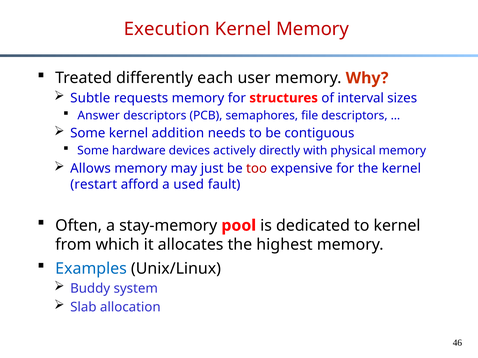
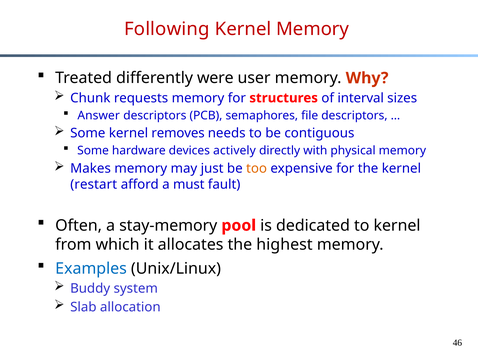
Execution: Execution -> Following
each: each -> were
Subtle: Subtle -> Chunk
addition: addition -> removes
Allows: Allows -> Makes
too colour: red -> orange
used: used -> must
